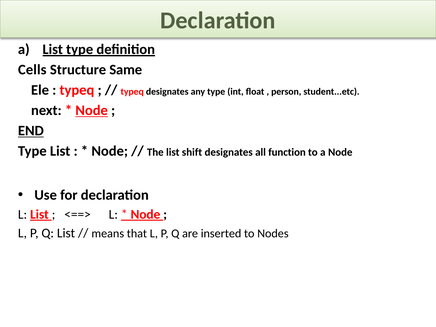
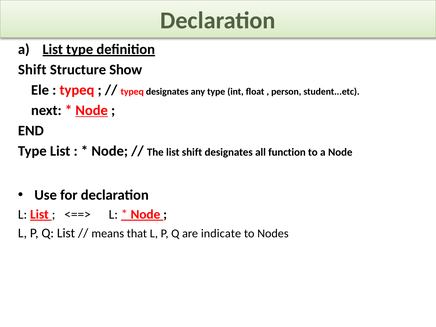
Cells at (32, 70): Cells -> Shift
Same: Same -> Show
END underline: present -> none
inserted: inserted -> indicate
